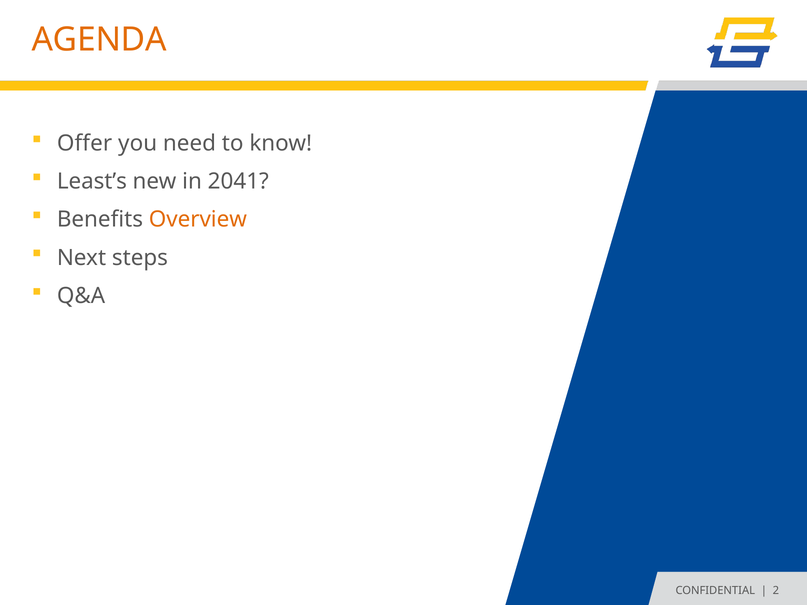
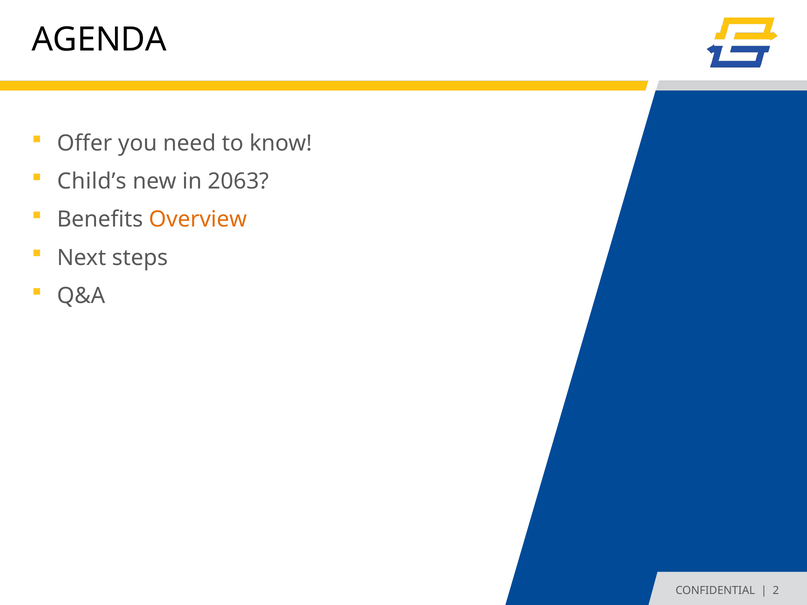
AGENDA colour: orange -> black
Least’s: Least’s -> Child’s
2041: 2041 -> 2063
